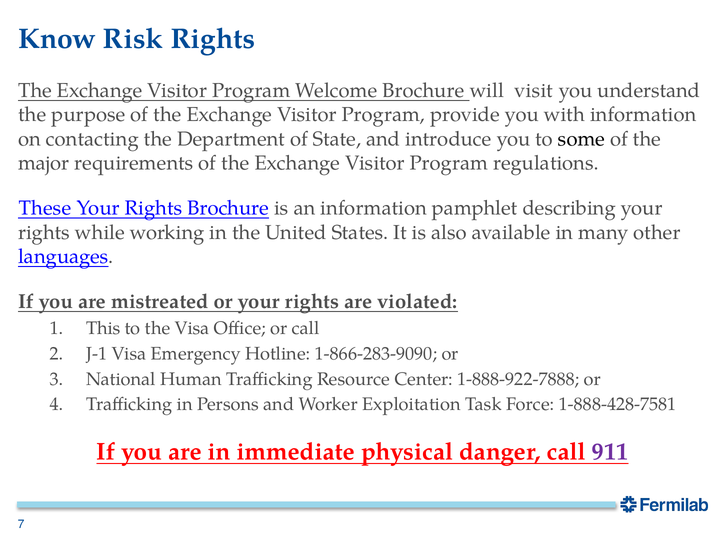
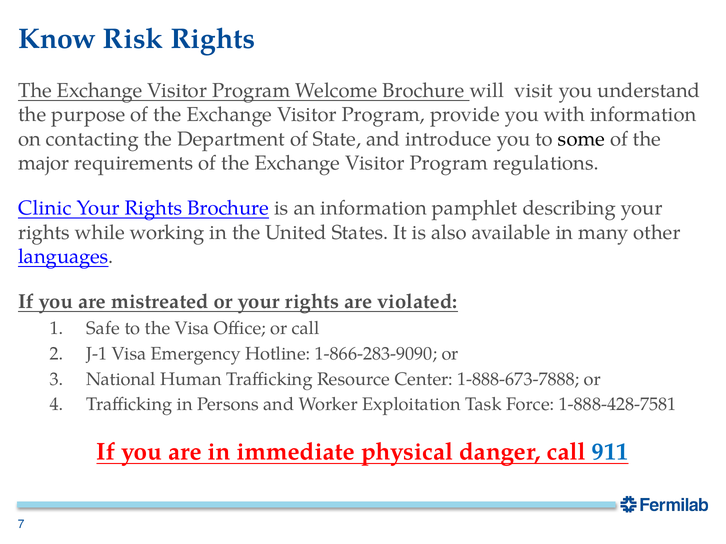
These: These -> Clinic
This: This -> Safe
1-888-922-7888: 1-888-922-7888 -> 1-888-673-7888
911 colour: purple -> blue
